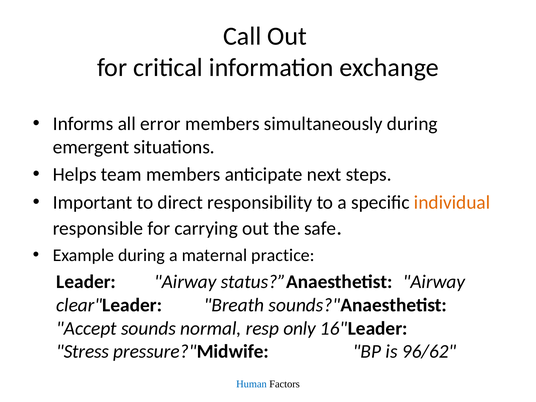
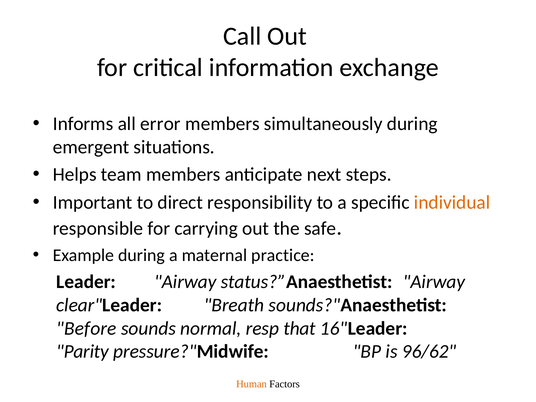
Accept: Accept -> Before
only: only -> that
Stress: Stress -> Parity
Human colour: blue -> orange
